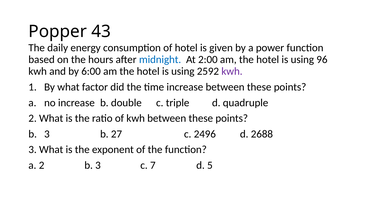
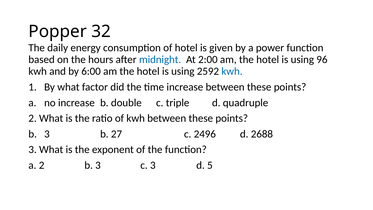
43: 43 -> 32
kwh at (232, 71) colour: purple -> blue
c 7: 7 -> 3
